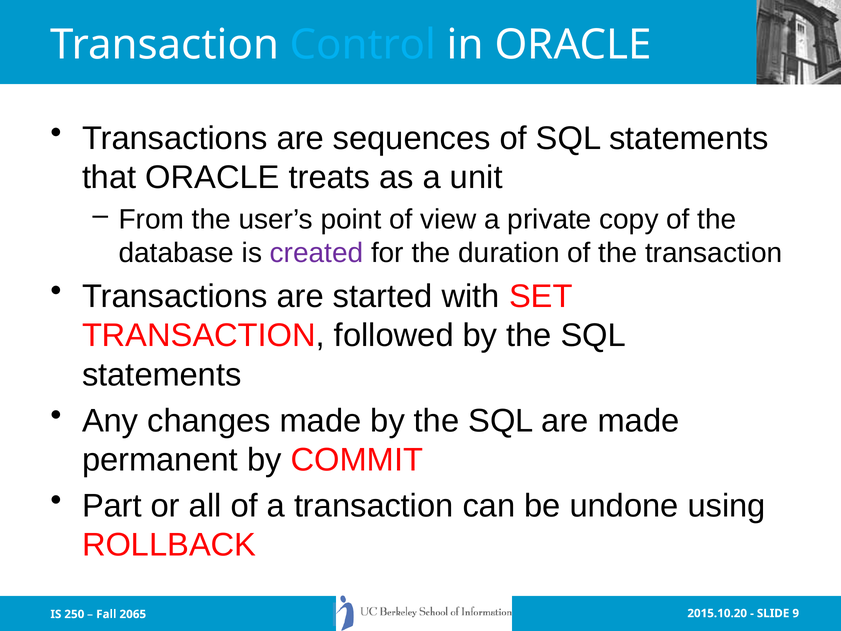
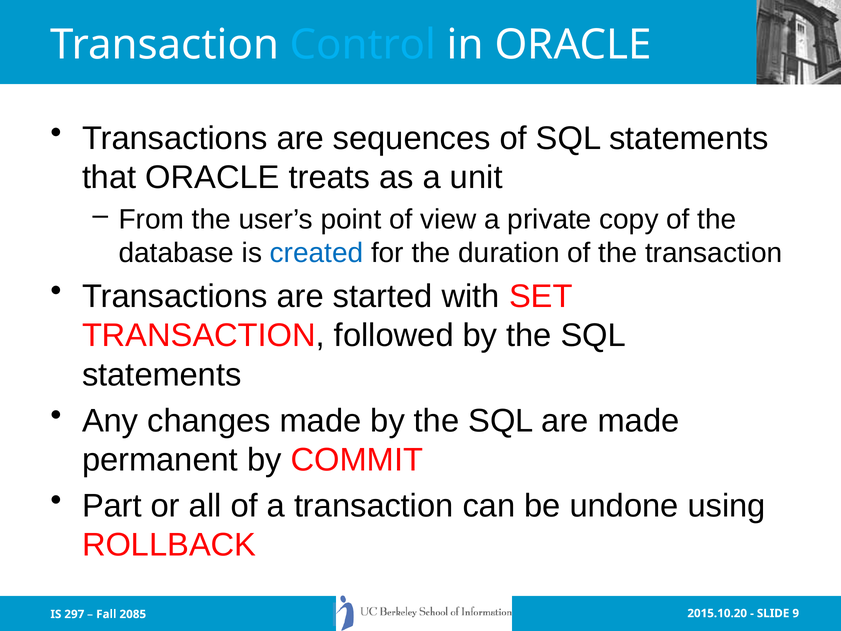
created colour: purple -> blue
250: 250 -> 297
2065: 2065 -> 2085
